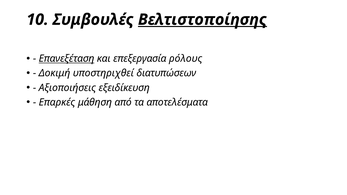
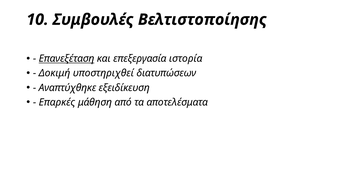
Βελτιστοποίησης underline: present -> none
ρόλους: ρόλους -> ιστορία
Αξιοποιήσεις: Αξιοποιήσεις -> Αναπτύχθηκε
